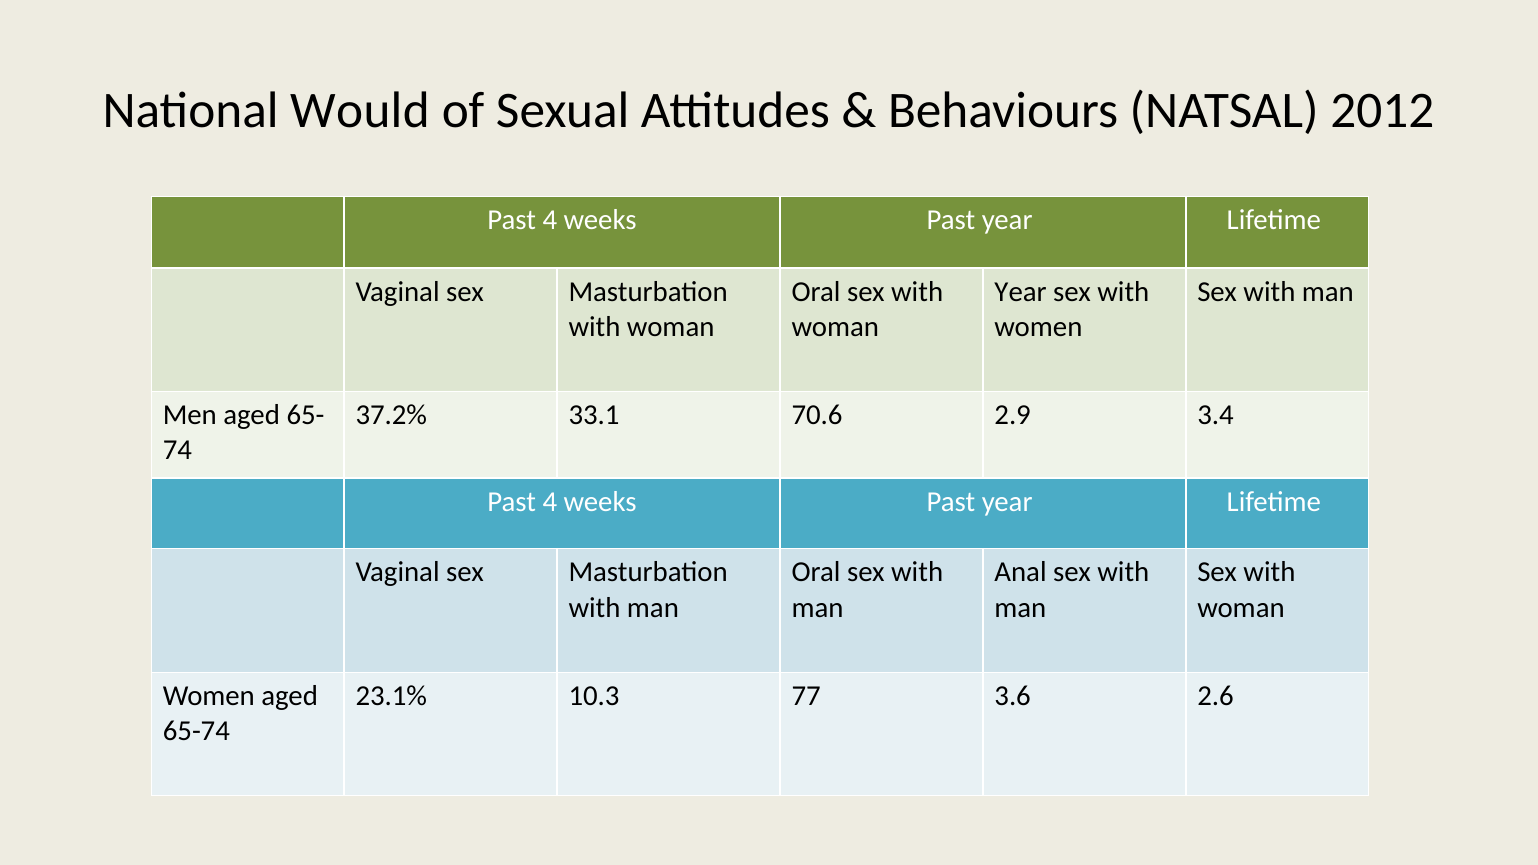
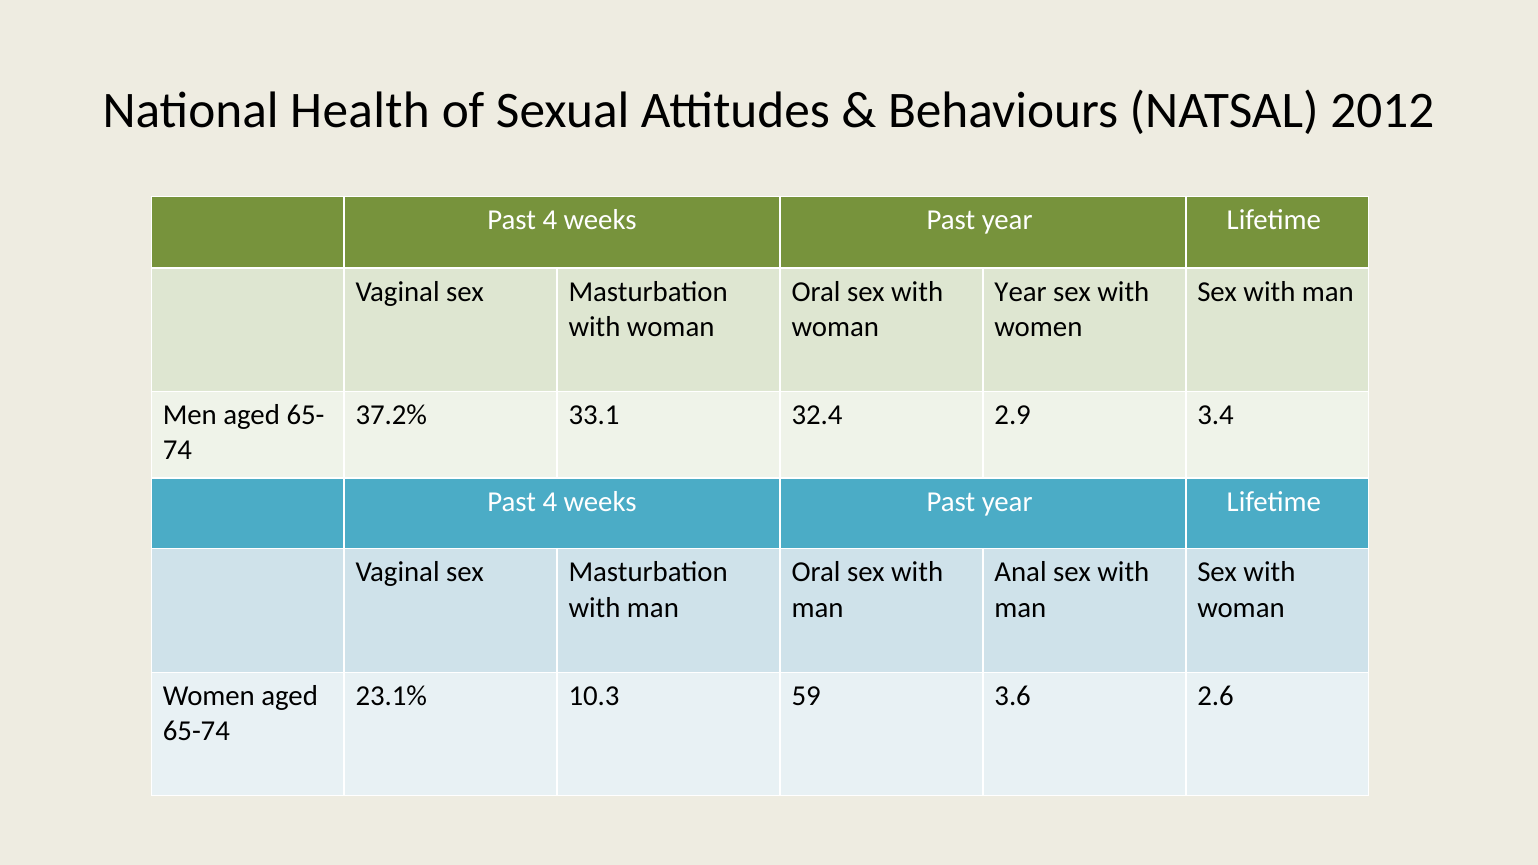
Would: Would -> Health
70.6: 70.6 -> 32.4
77: 77 -> 59
